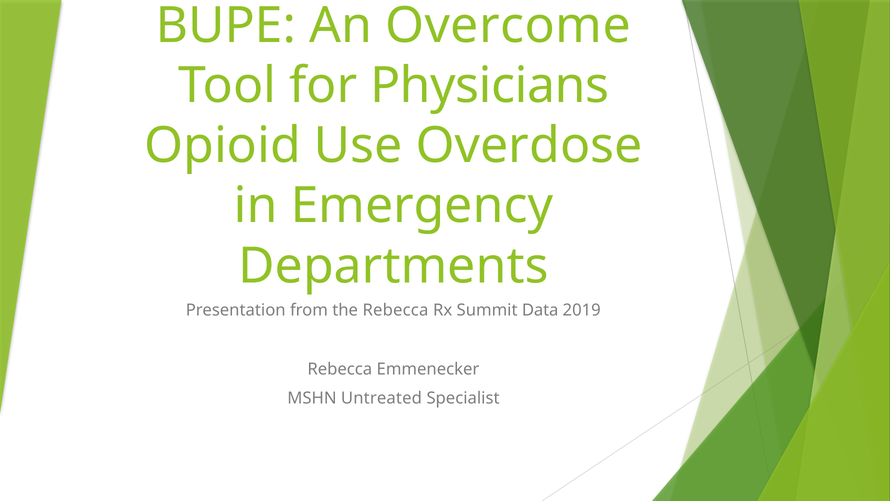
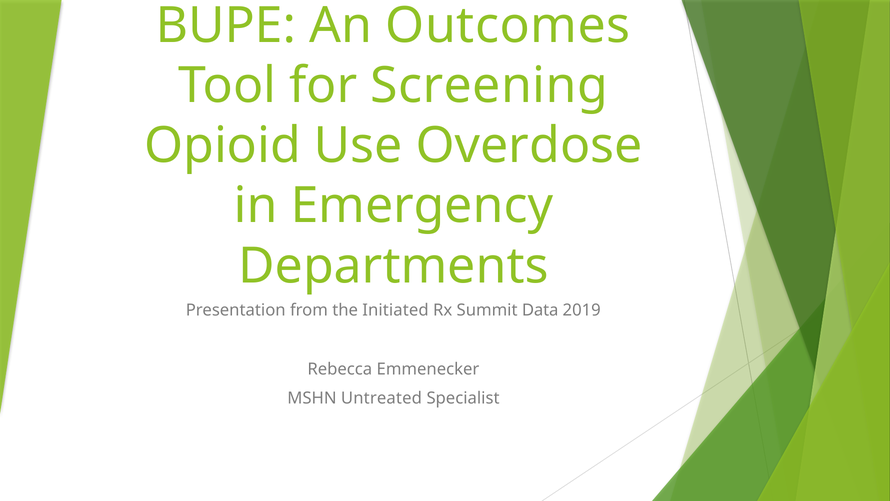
Overcome: Overcome -> Outcomes
Physicians: Physicians -> Screening
the Rebecca: Rebecca -> Initiated
